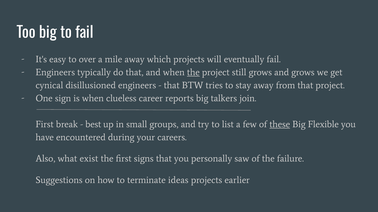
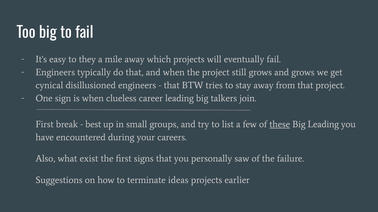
over: over -> they
the at (193, 72) underline: present -> none
career reports: reports -> leading
Big Flexible: Flexible -> Leading
